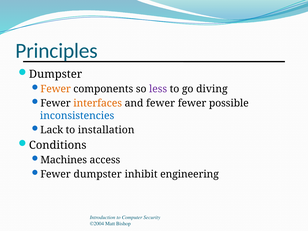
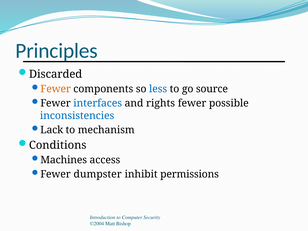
Dumpster at (56, 74): Dumpster -> Discarded
less colour: purple -> blue
diving: diving -> source
interfaces colour: orange -> blue
and fewer: fewer -> rights
installation: installation -> mechanism
engineering: engineering -> permissions
